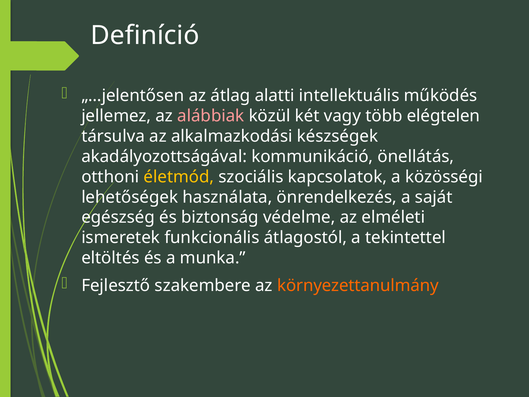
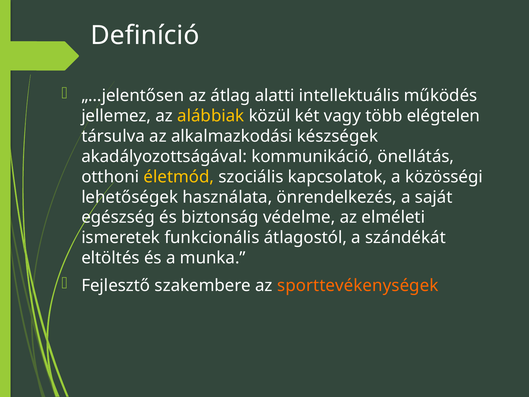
alábbiak colour: pink -> yellow
tekintettel: tekintettel -> szándékát
környezettanulmány: környezettanulmány -> sporttevékenységek
